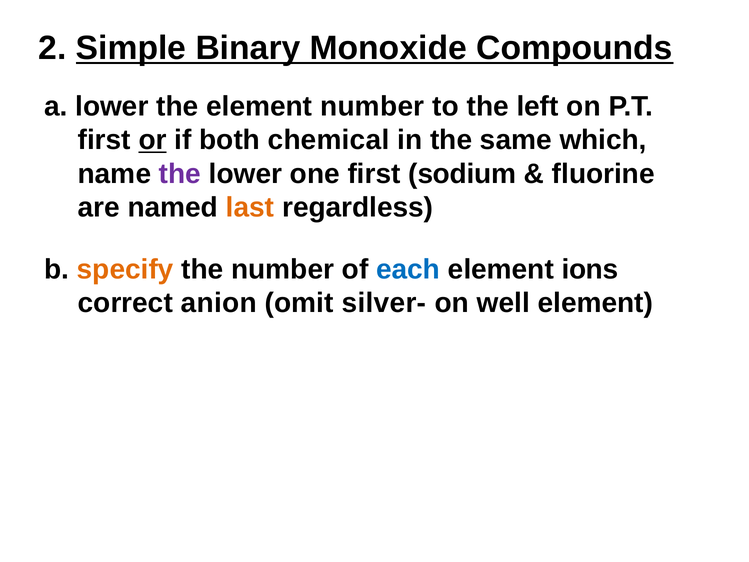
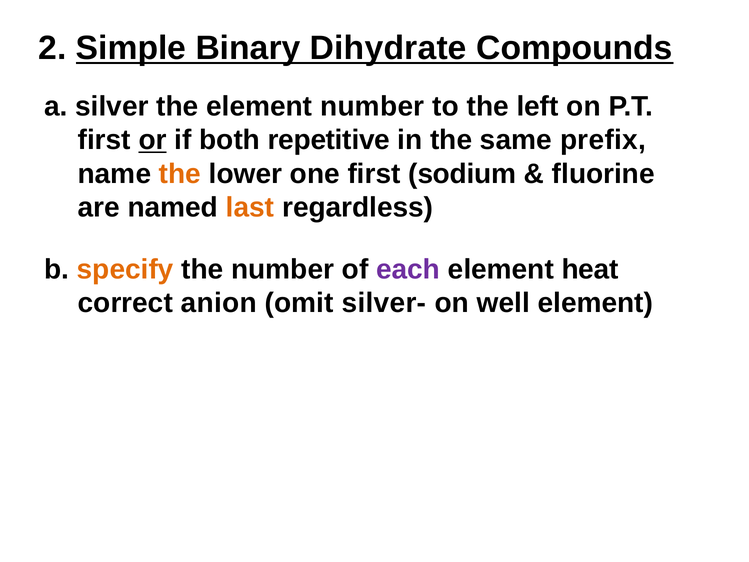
Monoxide: Monoxide -> Dihydrate
a lower: lower -> silver
chemical: chemical -> repetitive
which: which -> prefix
the at (180, 174) colour: purple -> orange
each colour: blue -> purple
ions: ions -> heat
